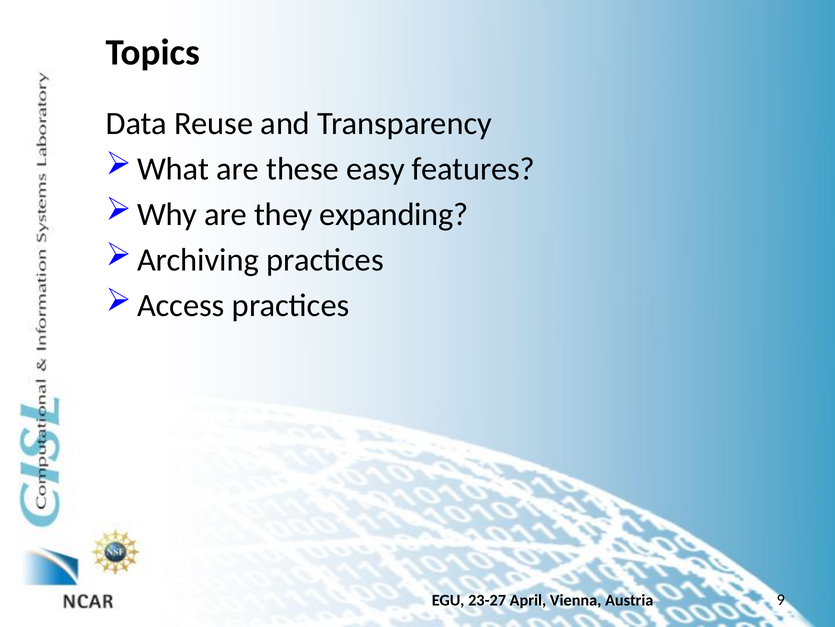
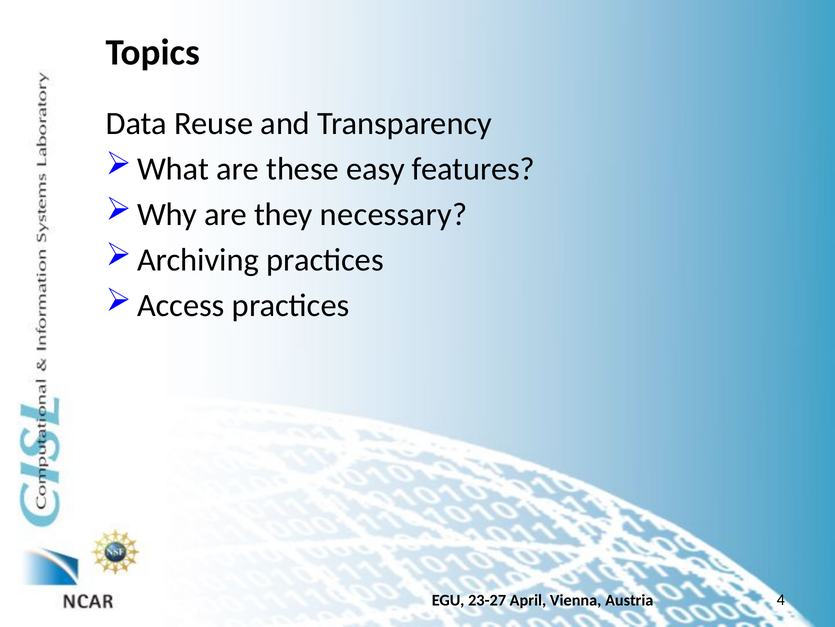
expanding: expanding -> necessary
9: 9 -> 4
